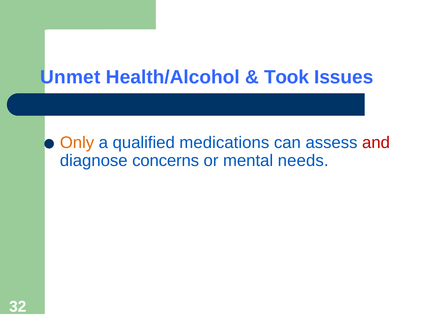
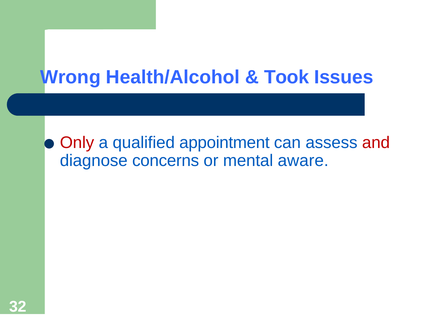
Unmet: Unmet -> Wrong
Only colour: orange -> red
medications: medications -> appointment
needs: needs -> aware
